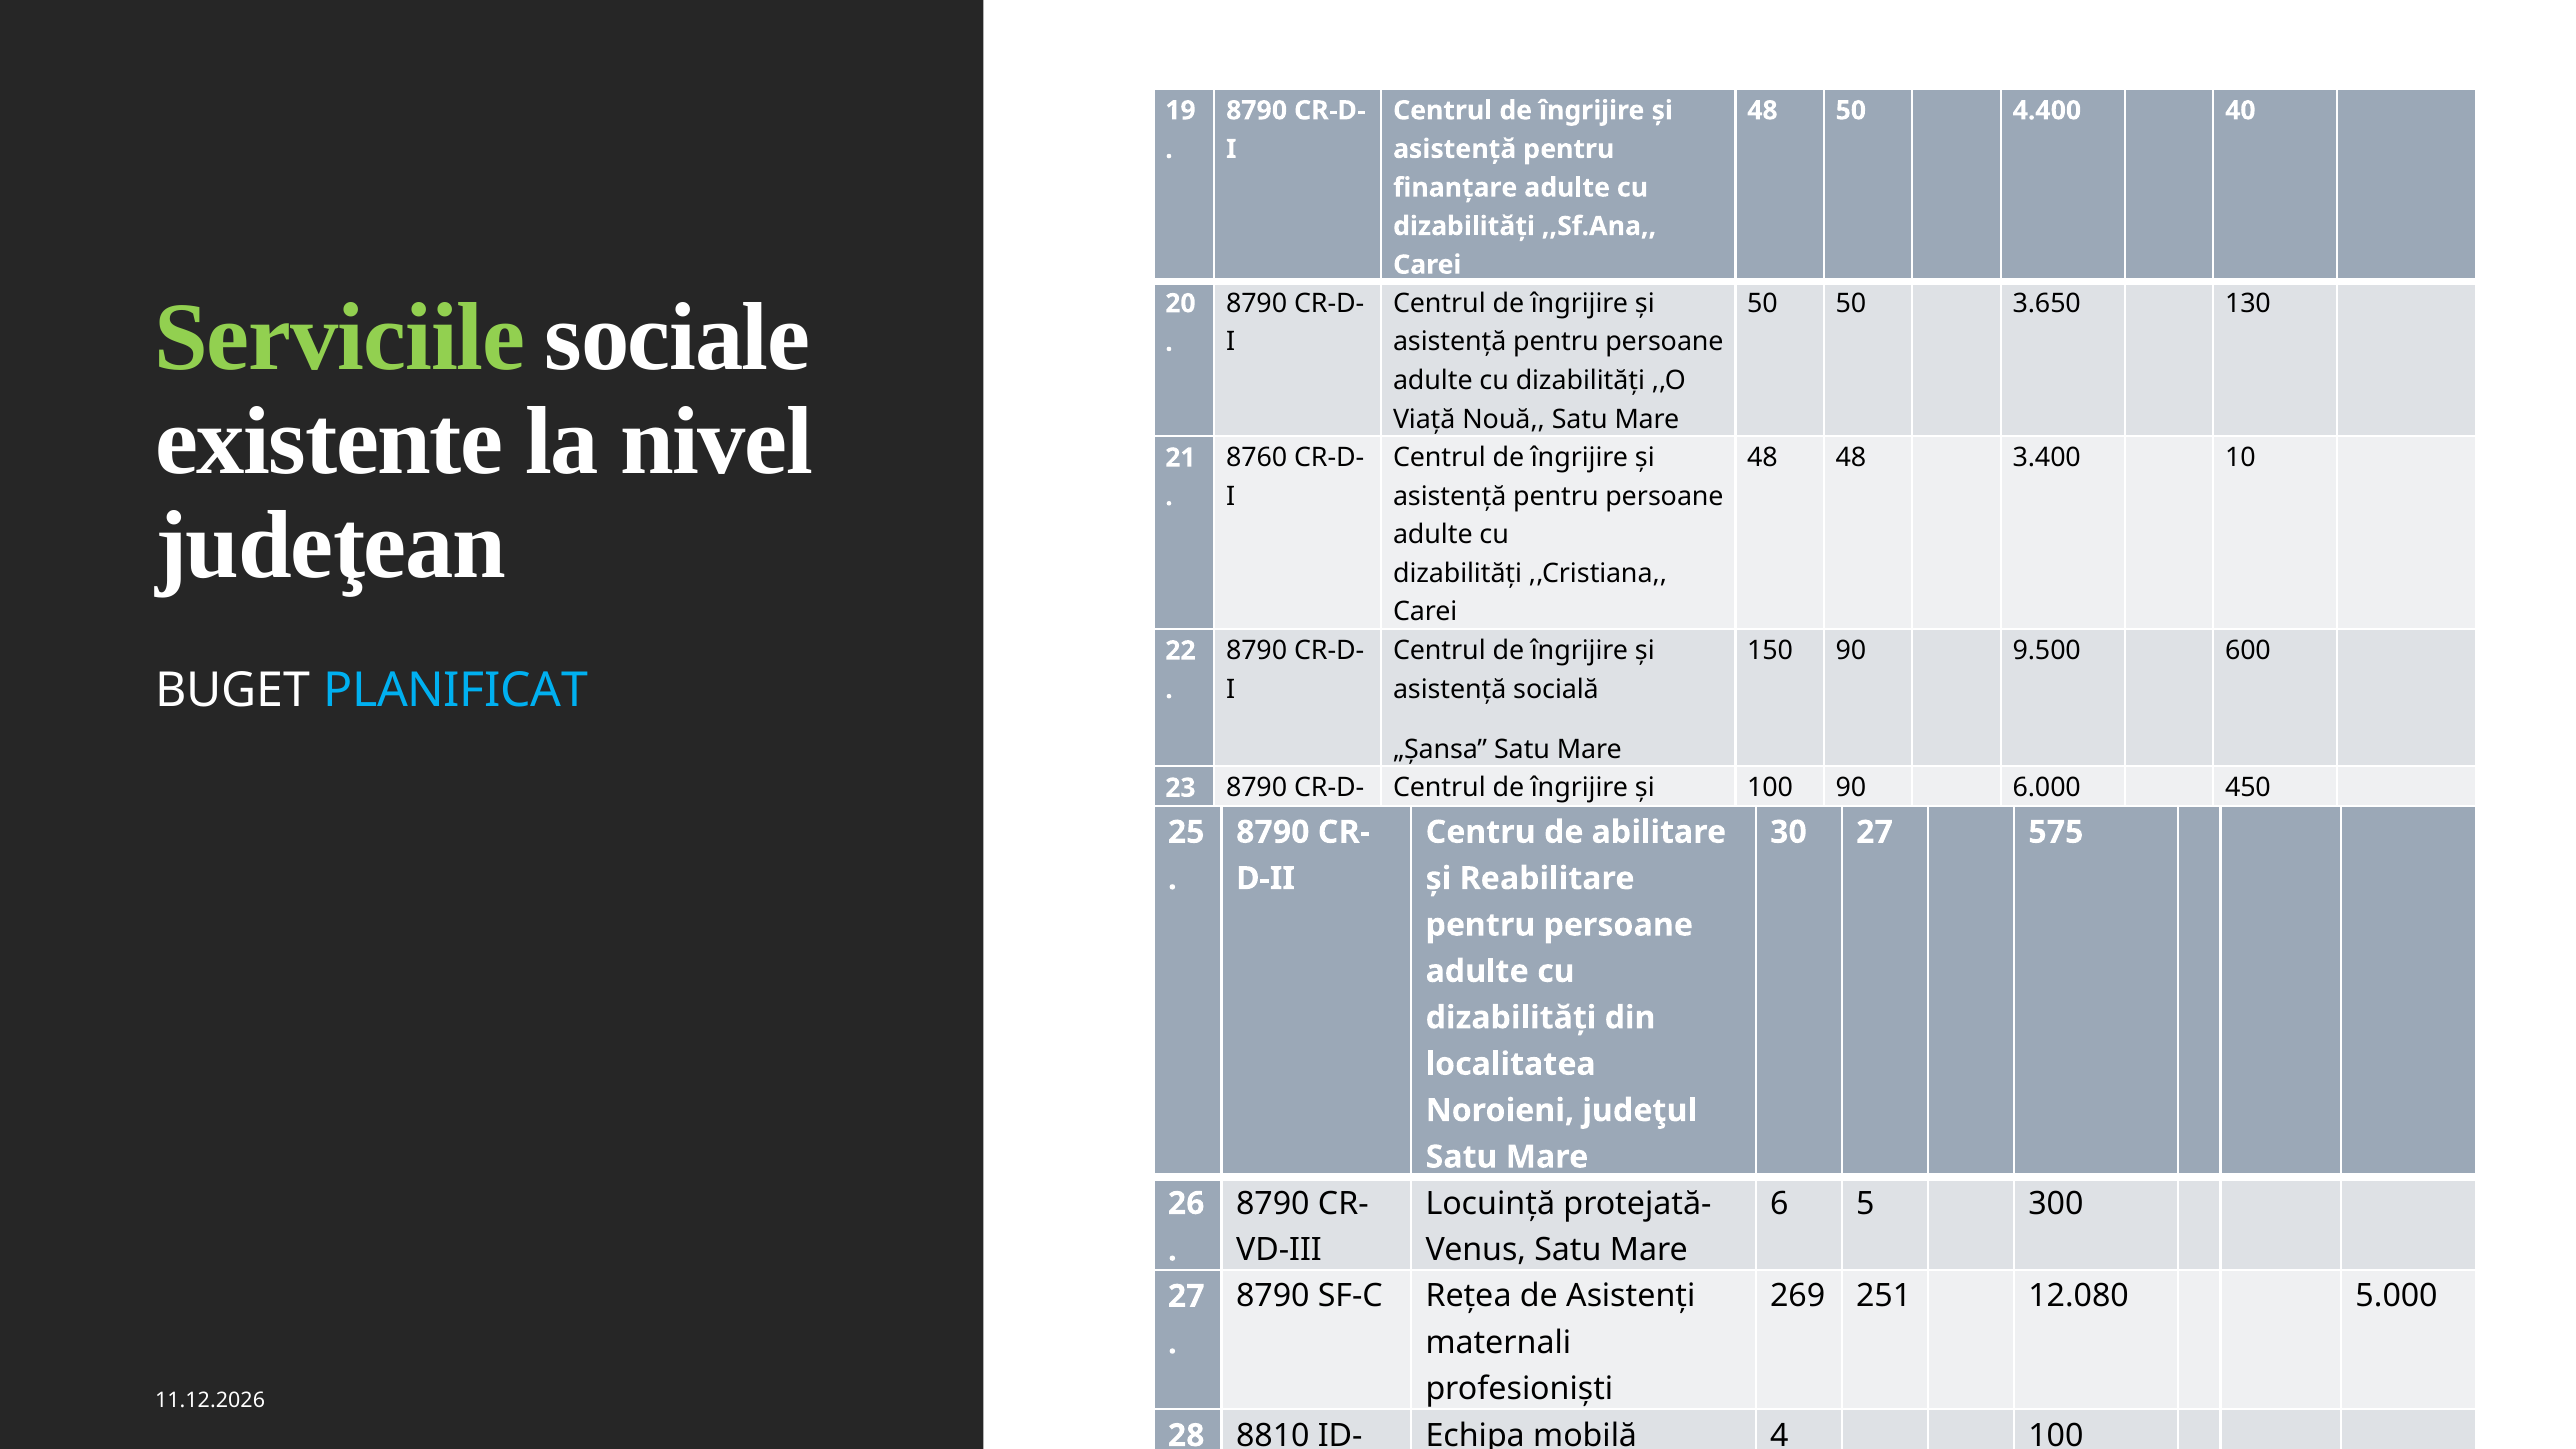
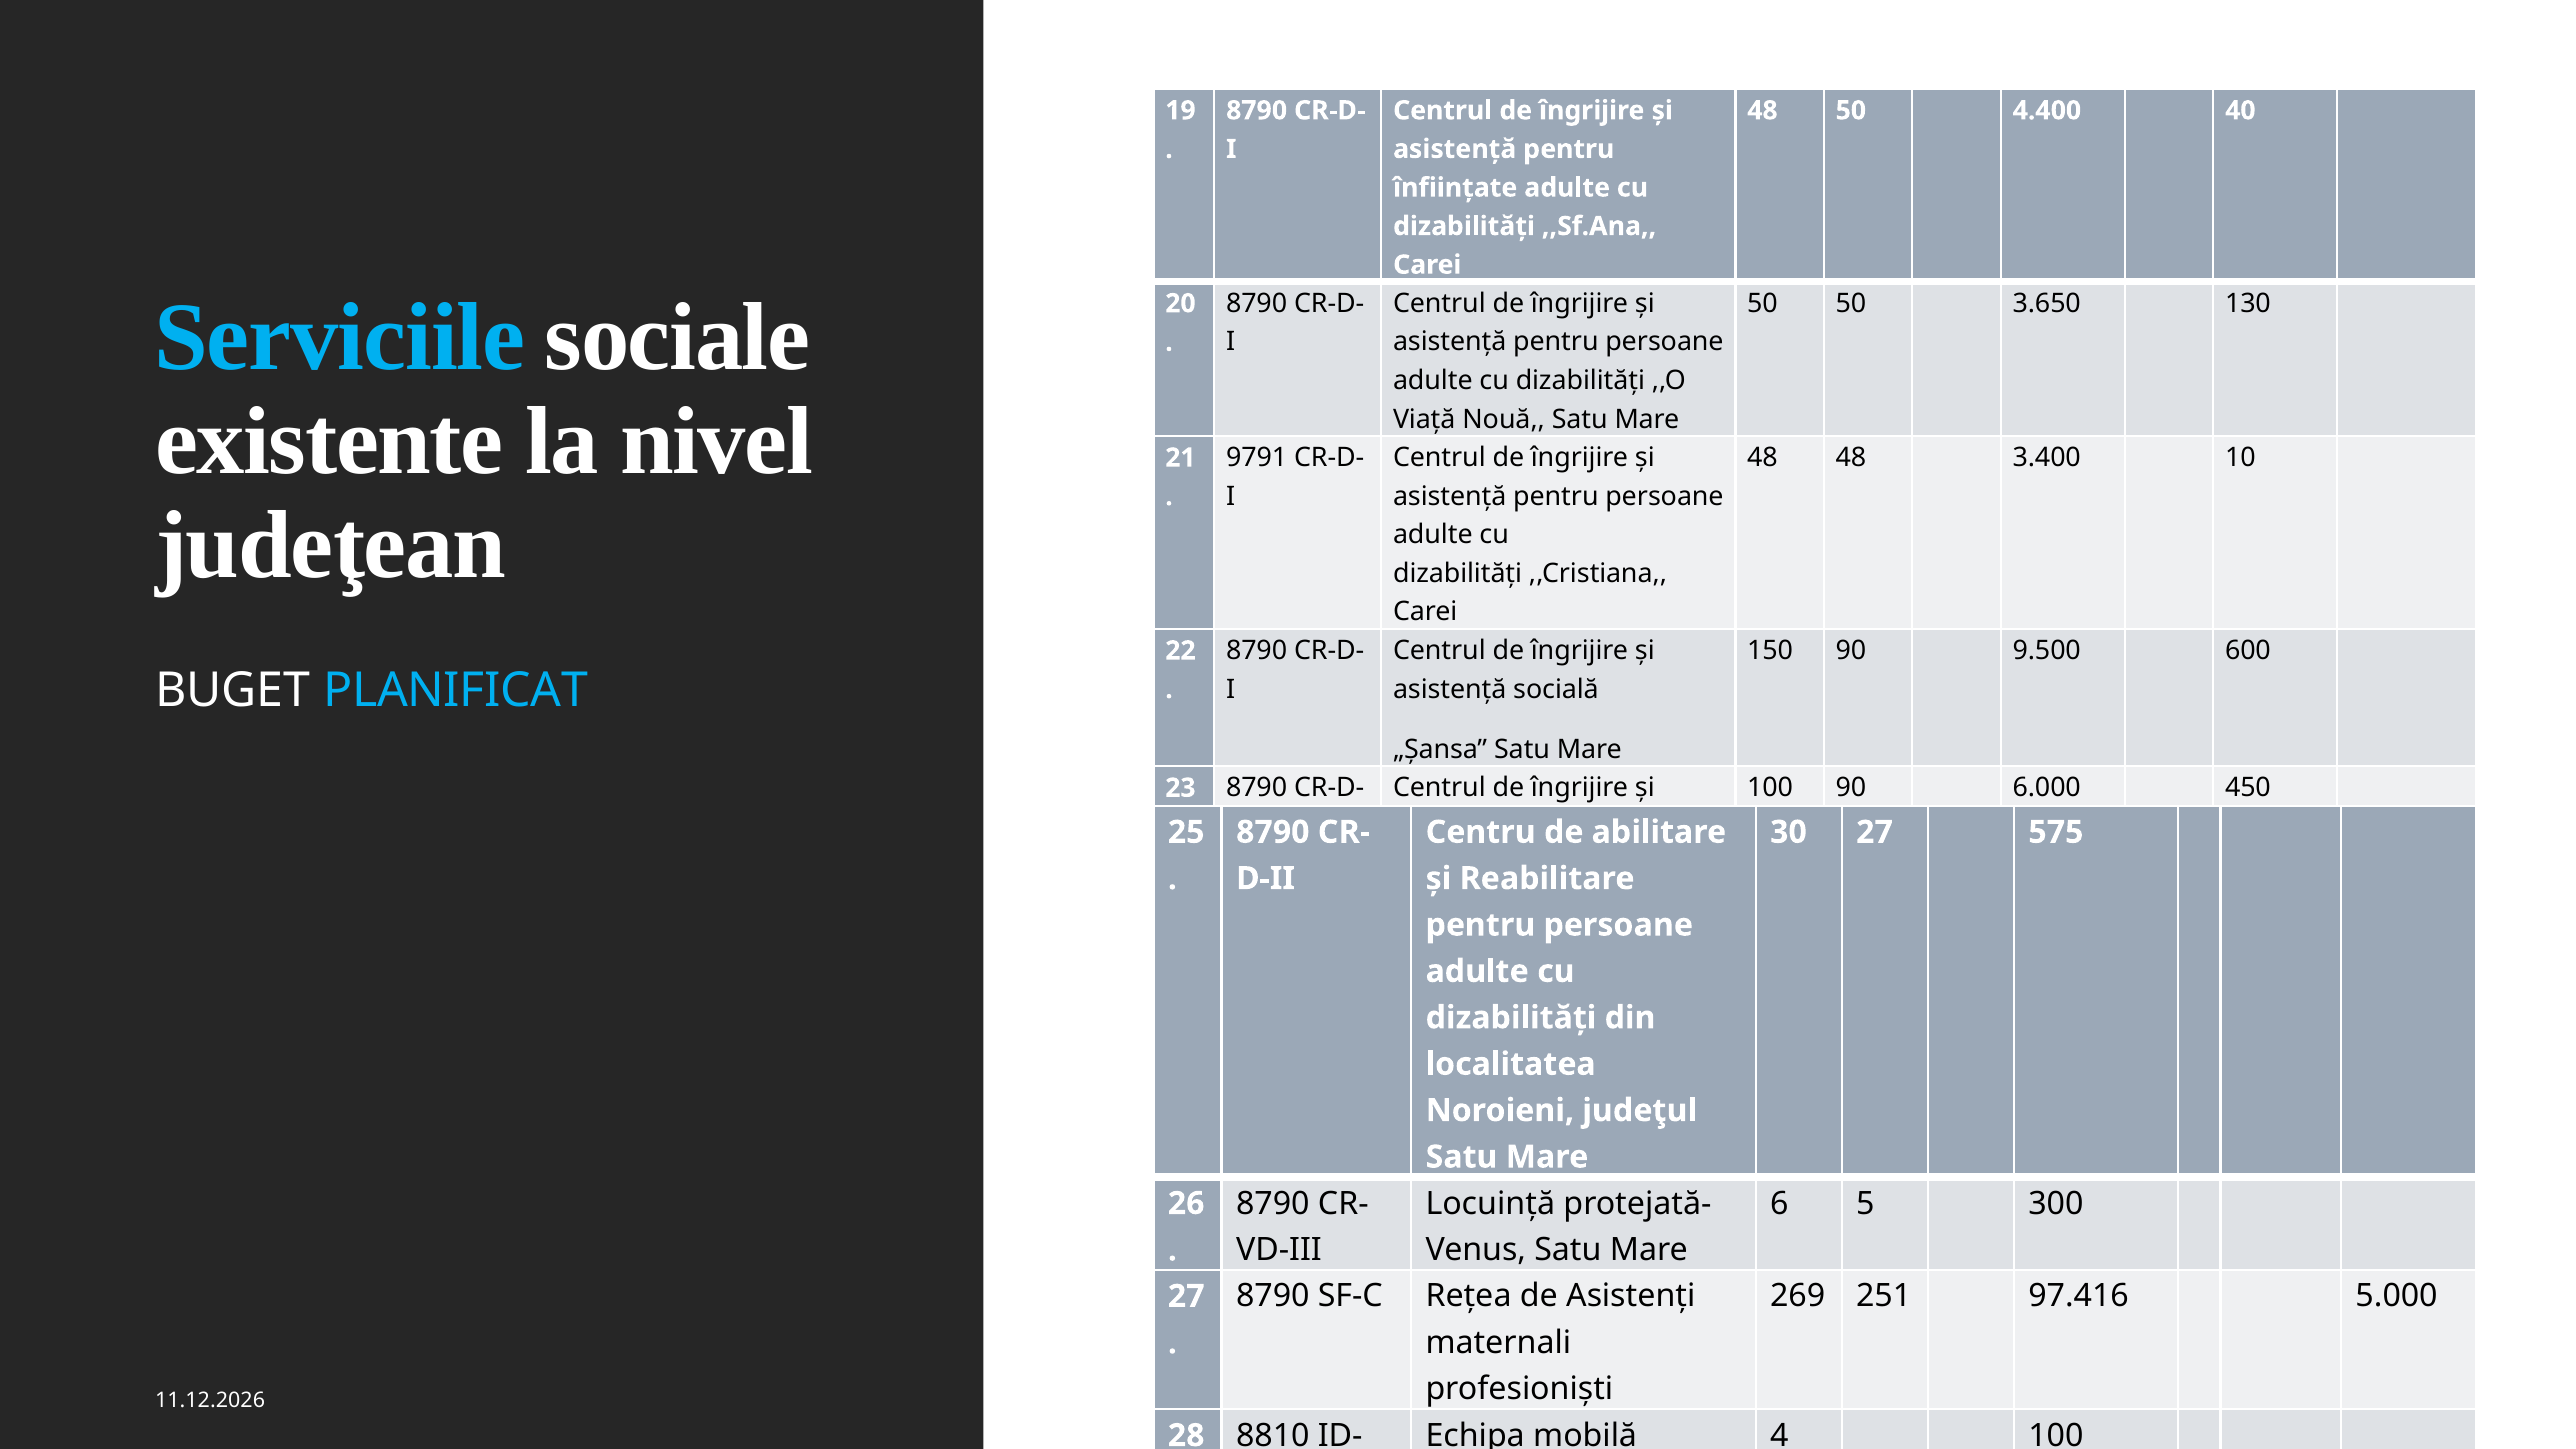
finanţare: finanţare -> înfiinţate
Serviciile colour: light green -> light blue
8760: 8760 -> 9791
12.080: 12.080 -> 97.416
